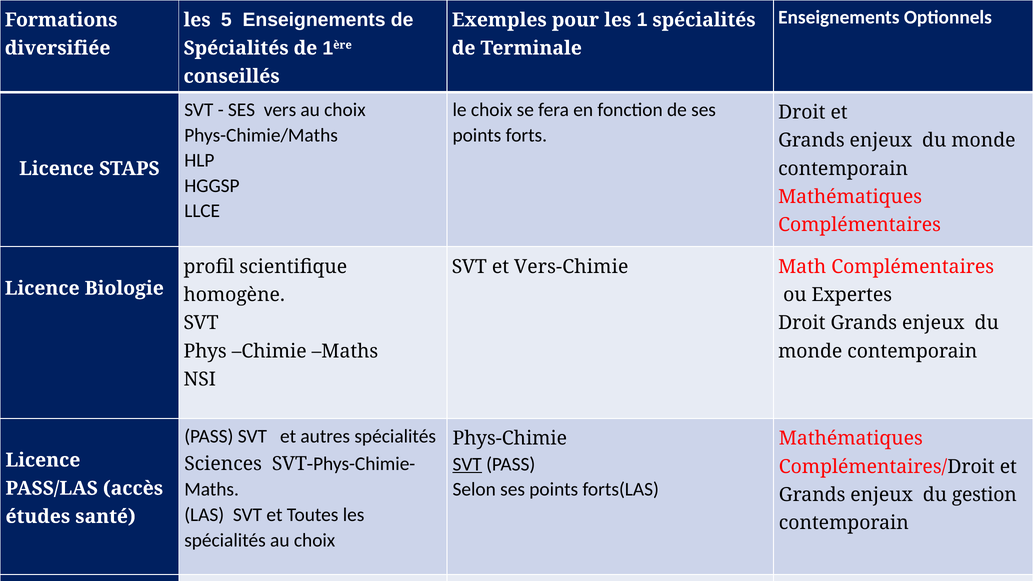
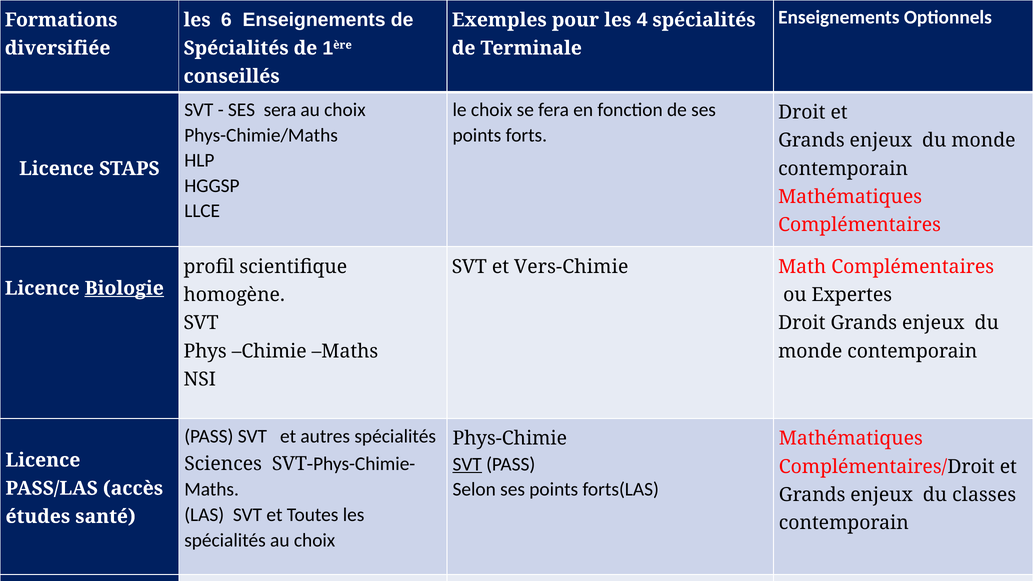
5: 5 -> 6
les 1: 1 -> 4
vers: vers -> sera
Biologie underline: none -> present
gestion: gestion -> classes
